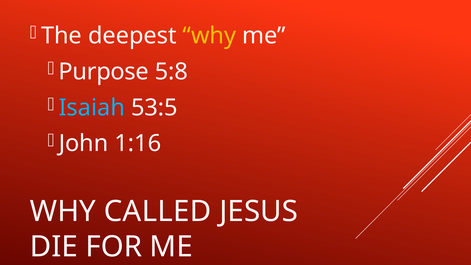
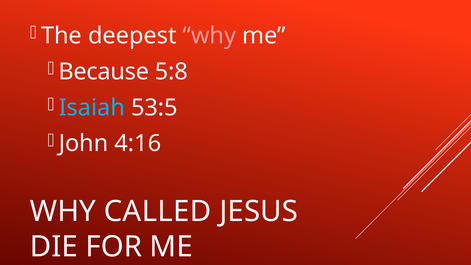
why at (209, 36) colour: yellow -> pink
Purpose: Purpose -> Because
1:16: 1:16 -> 4:16
